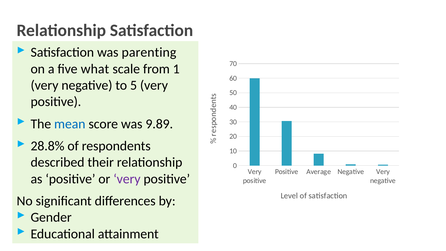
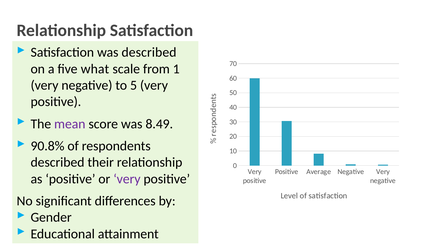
was parenting: parenting -> described
mean colour: blue -> purple
9.89: 9.89 -> 8.49
28.8%: 28.8% -> 90.8%
